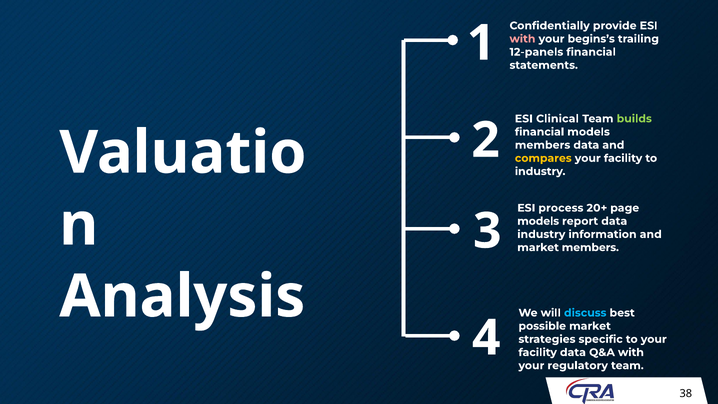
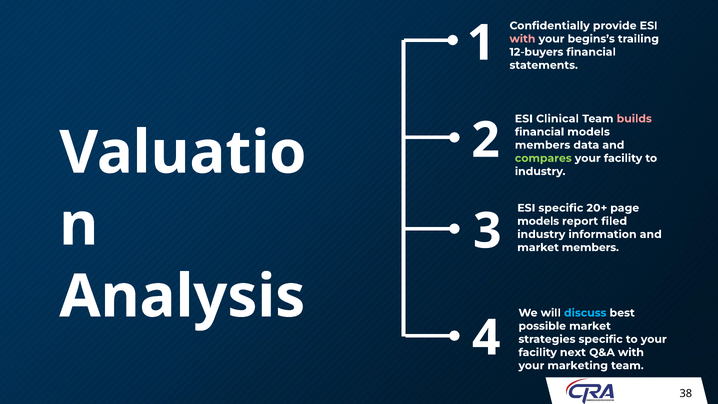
12-panels: 12-panels -> 12-buyers
builds colour: light green -> pink
compares colour: yellow -> light green
ESI process: process -> specific
report data: data -> filed
facility data: data -> next
regulatory: regulatory -> marketing
